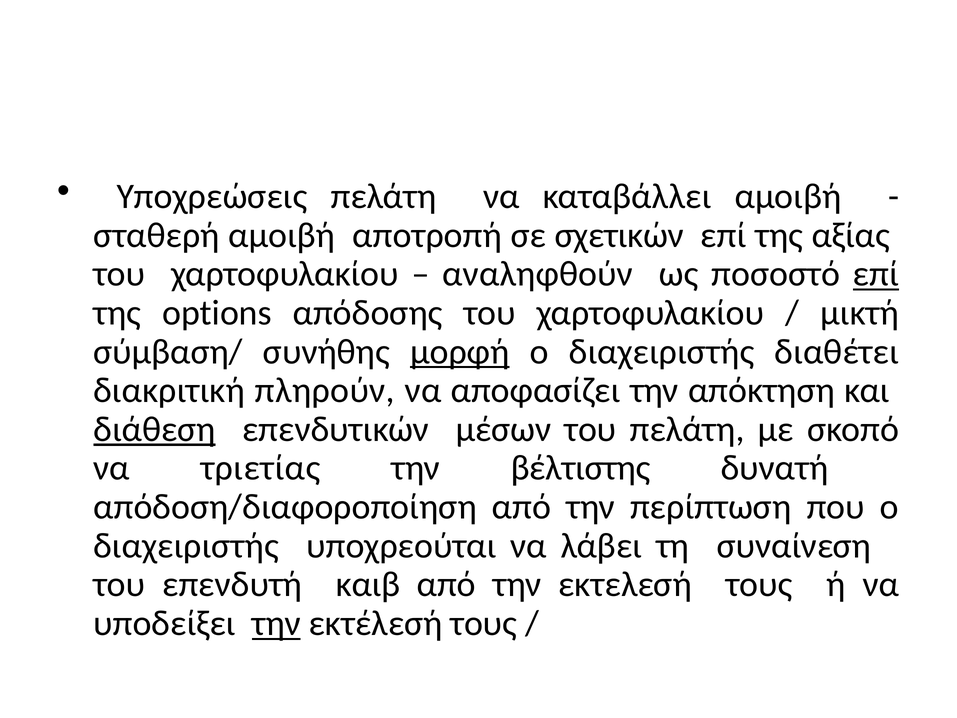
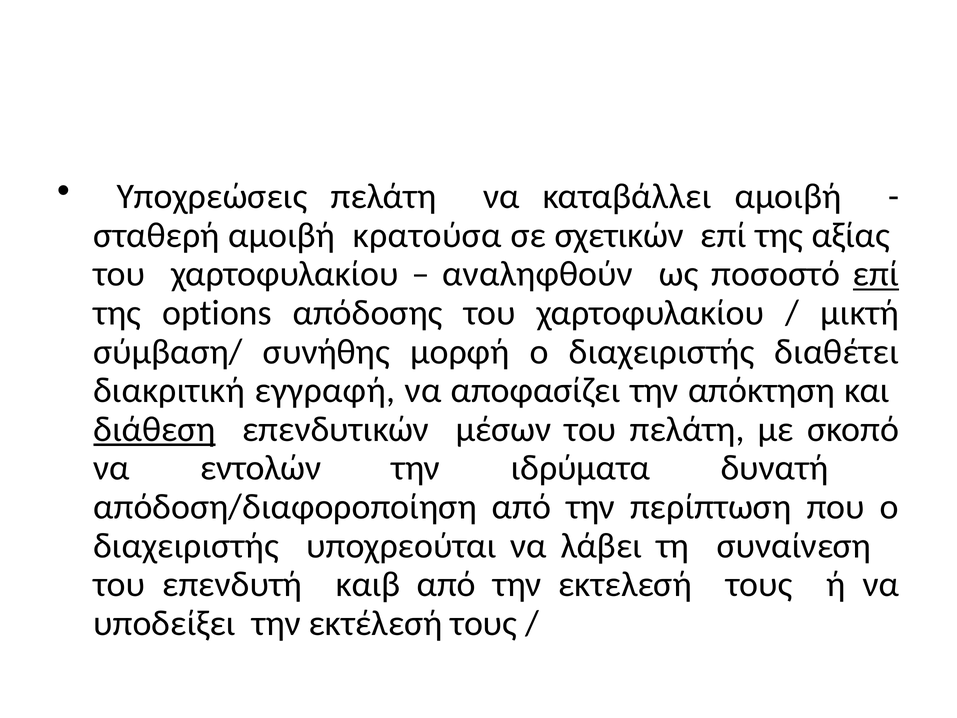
αποτροπή: αποτροπή -> κρατούσα
μορφή underline: present -> none
πληρούν: πληρούν -> εγγραφή
τριετίας: τριετίας -> εντολών
βέλτιστης: βέλτιστης -> ιδρύματα
την at (276, 623) underline: present -> none
